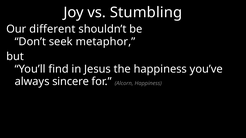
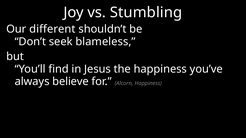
metaphor: metaphor -> blameless
sincere: sincere -> believe
